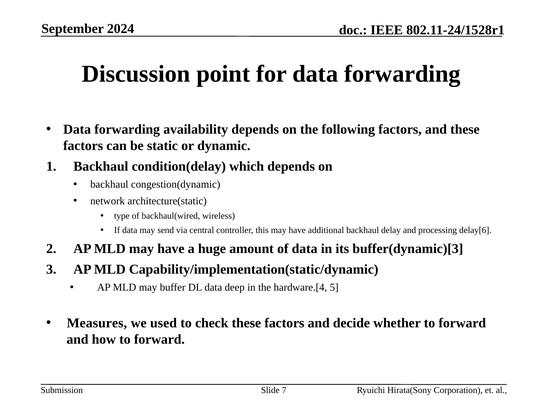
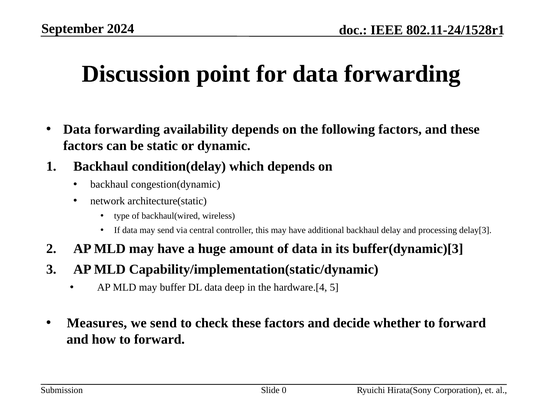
delay[6: delay[6 -> delay[3
we used: used -> send
7: 7 -> 0
